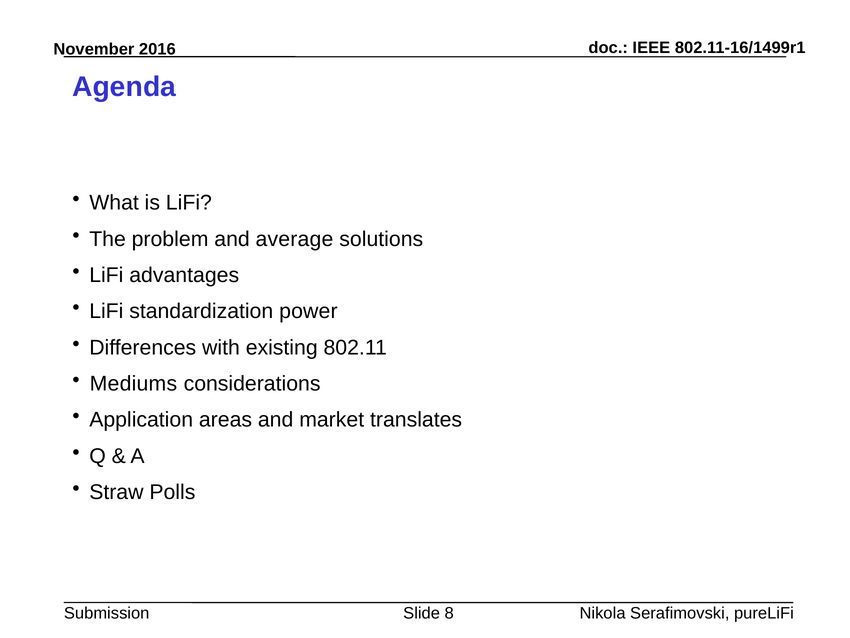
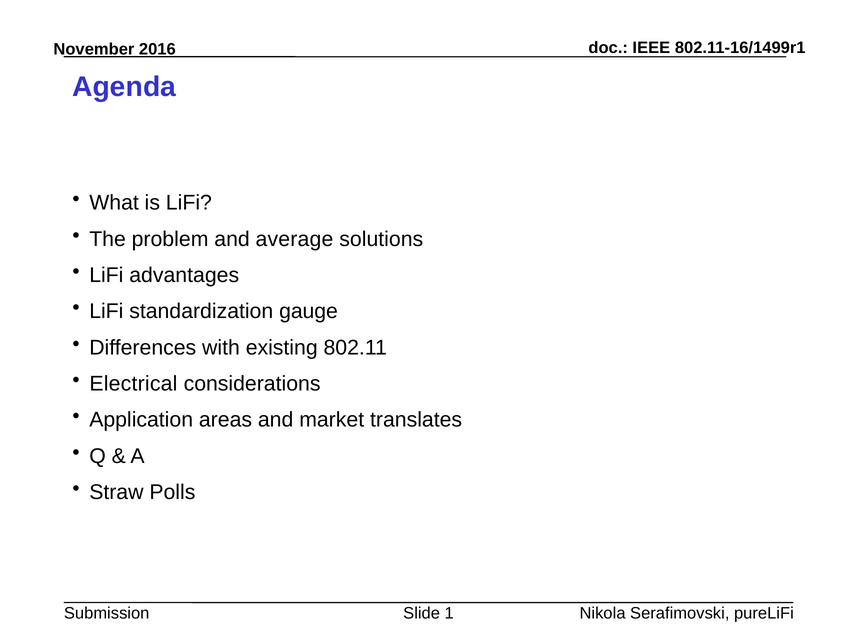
power: power -> gauge
Mediums: Mediums -> Electrical
8: 8 -> 1
